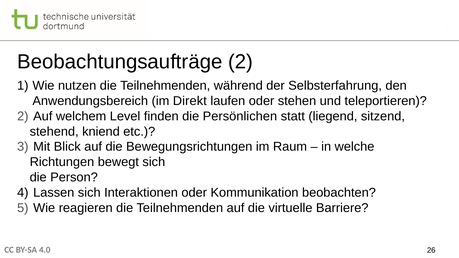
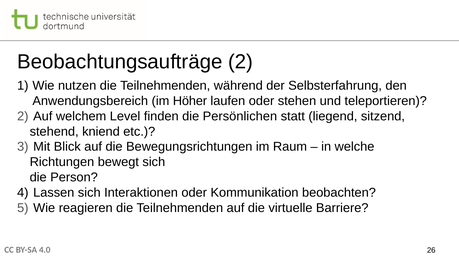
Direkt: Direkt -> Höher
